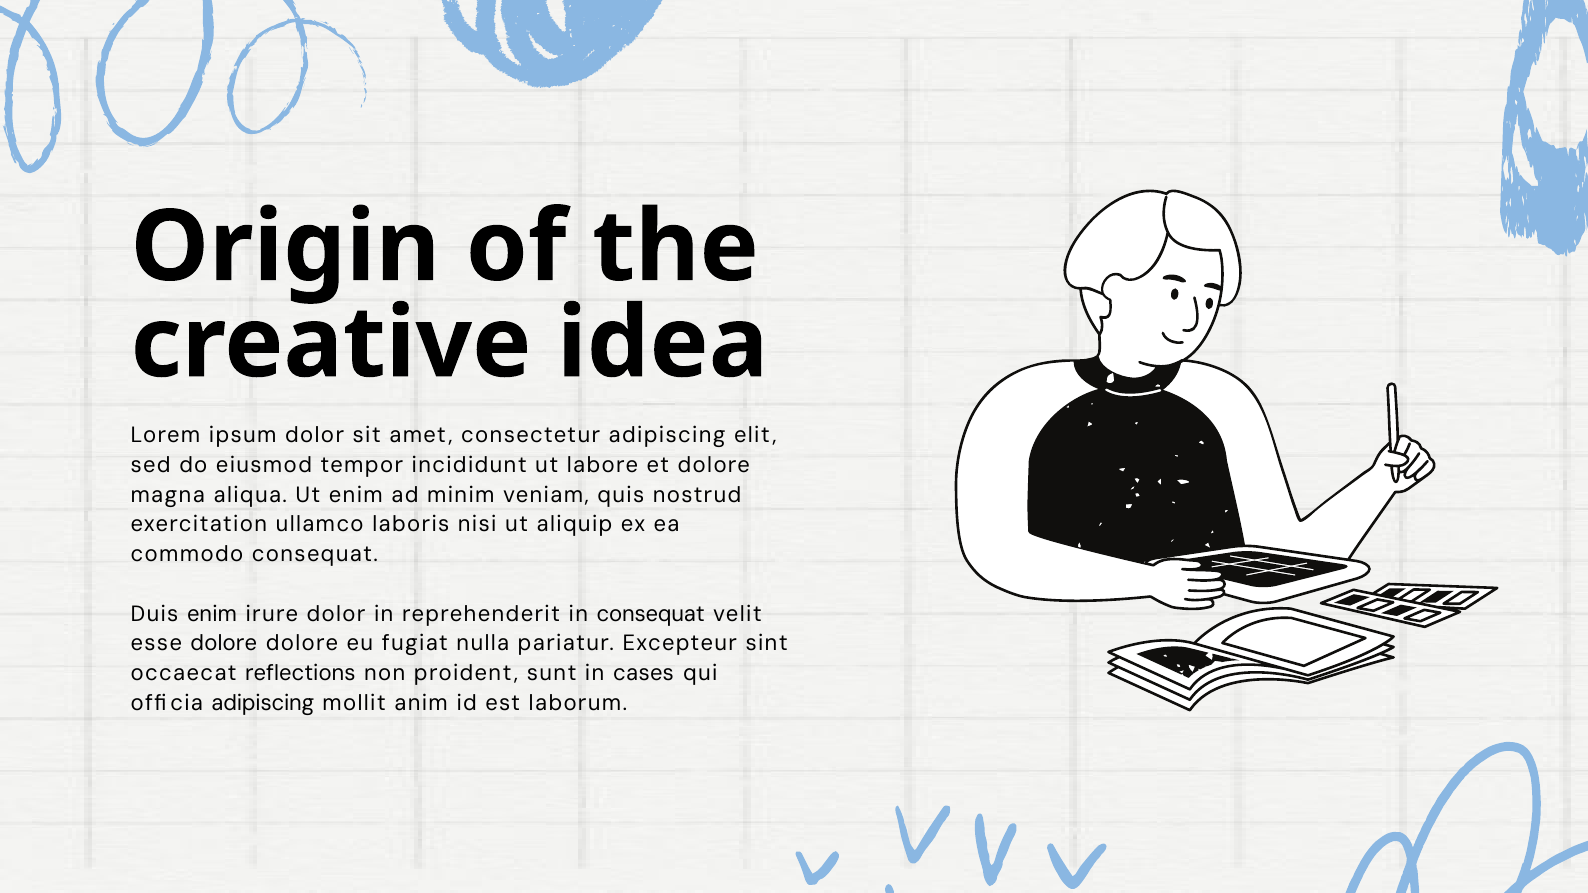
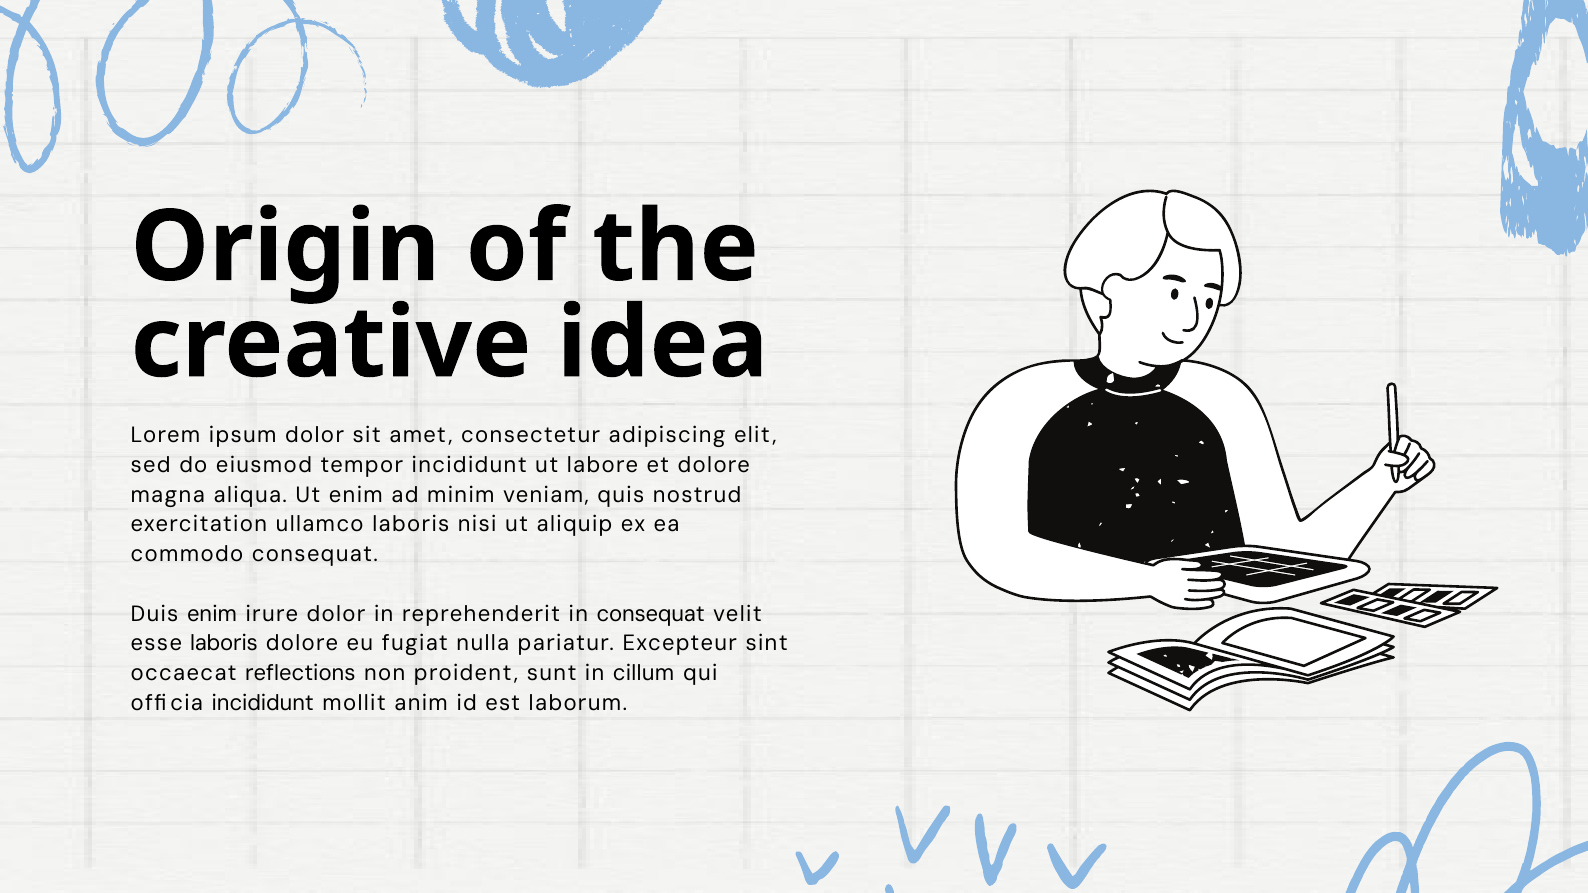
esse dolore: dolore -> laboris
cases: cases -> cillum
officia adipiscing: adipiscing -> incididunt
